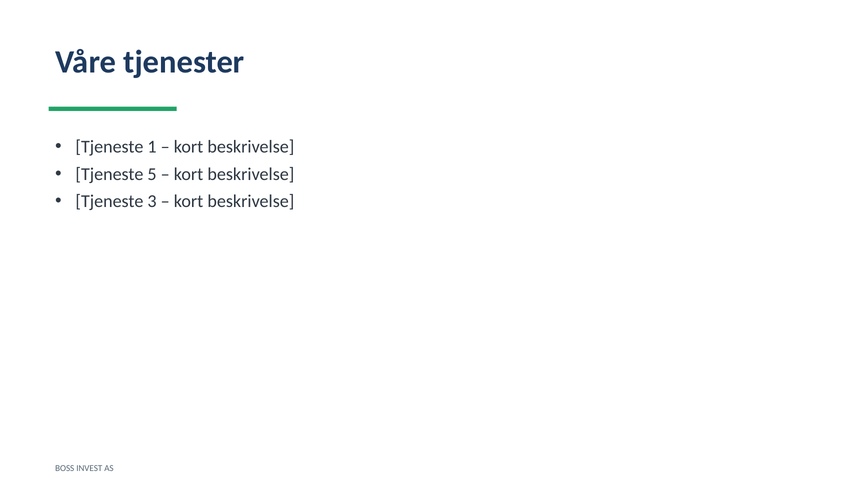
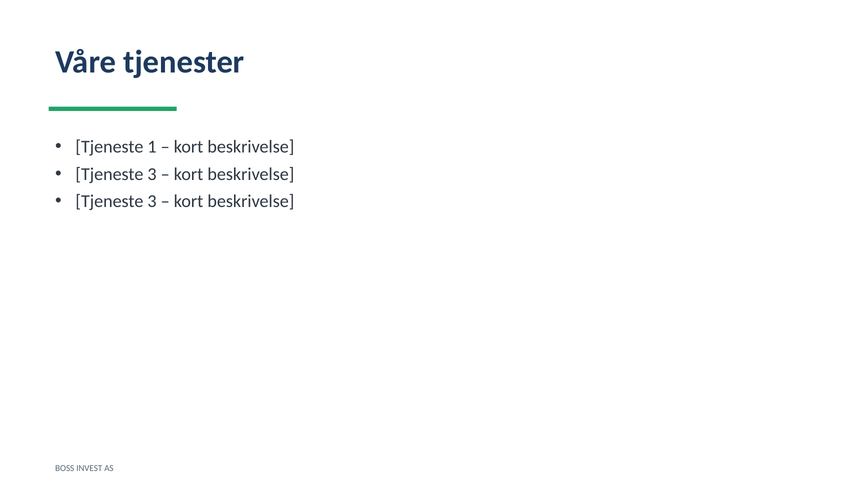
5 at (152, 174): 5 -> 3
